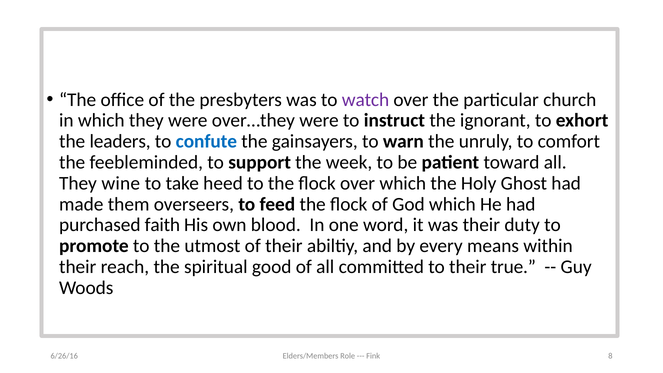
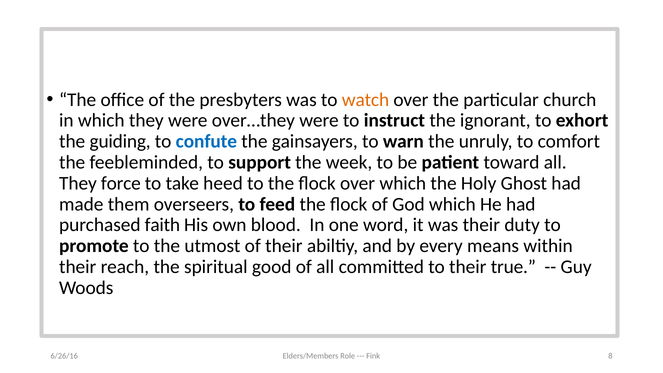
watch colour: purple -> orange
leaders: leaders -> guiding
wine: wine -> force
